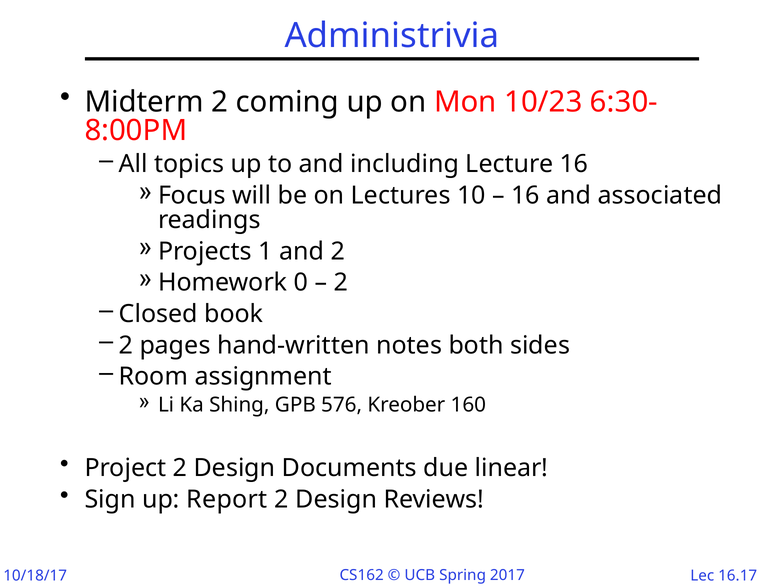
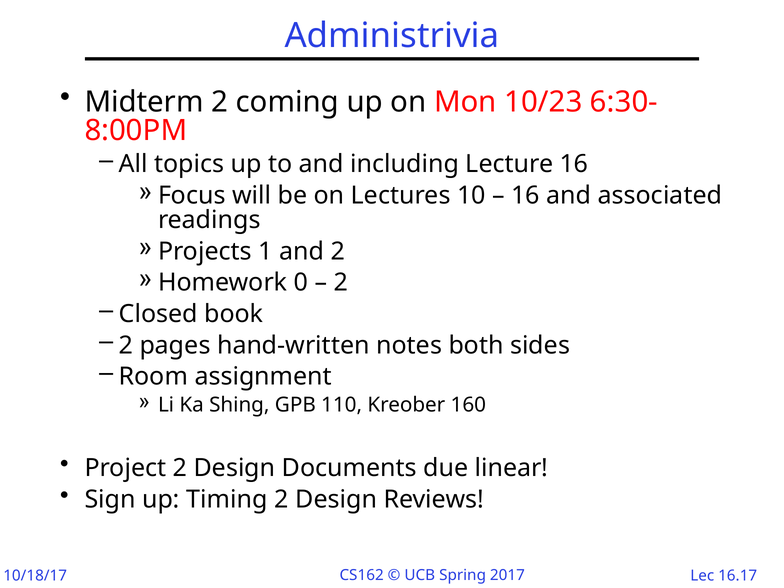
576: 576 -> 110
Report: Report -> Timing
